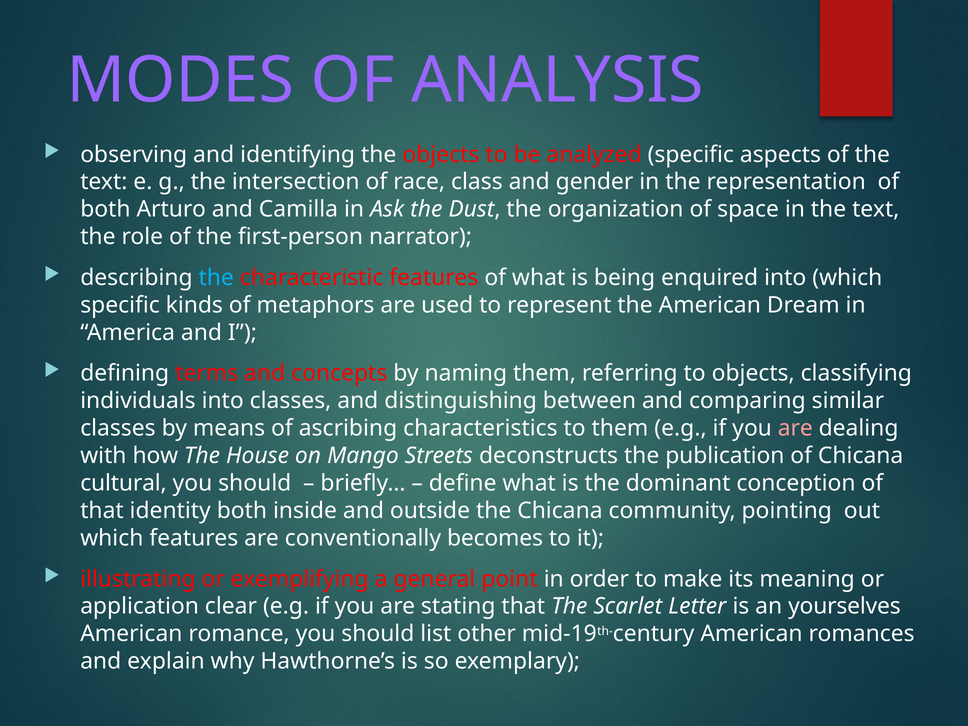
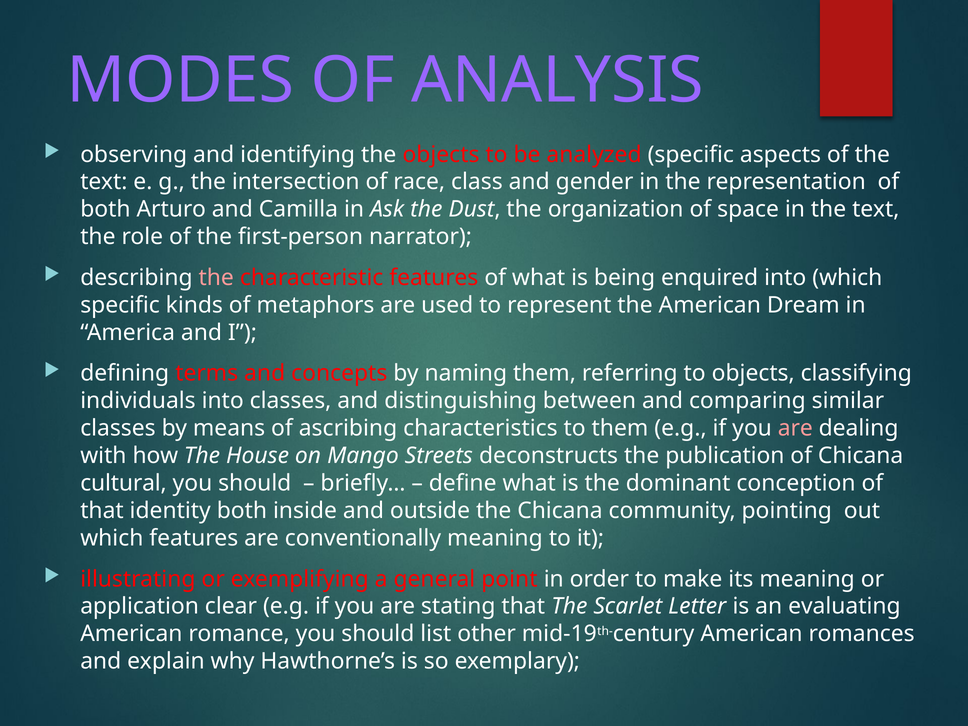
the at (216, 278) colour: light blue -> pink
conventionally becomes: becomes -> meaning
yourselves: yourselves -> evaluating
